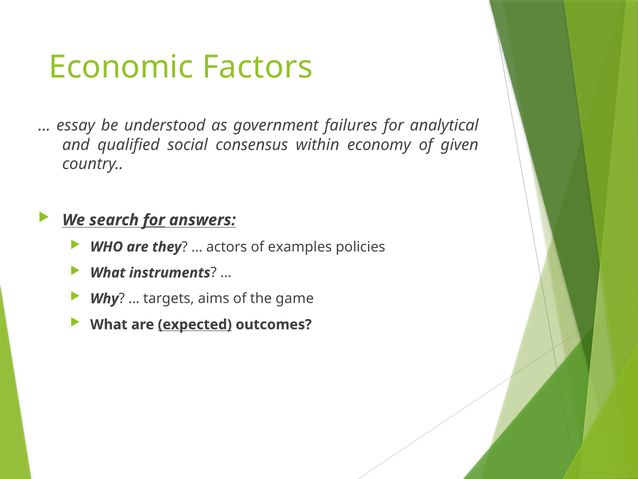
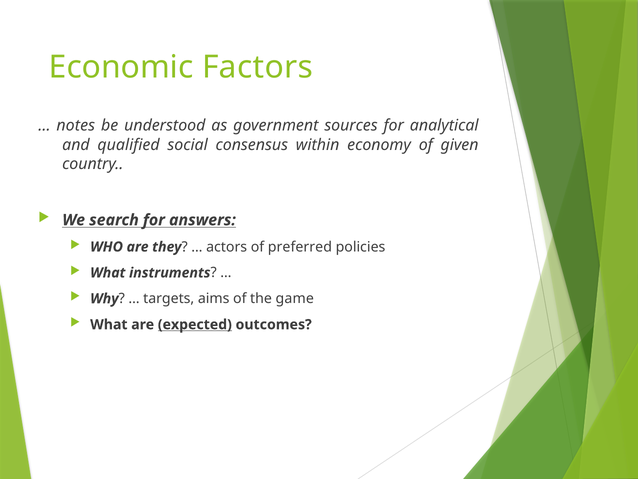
essay: essay -> notes
failures: failures -> sources
for at (154, 220) underline: present -> none
examples: examples -> preferred
